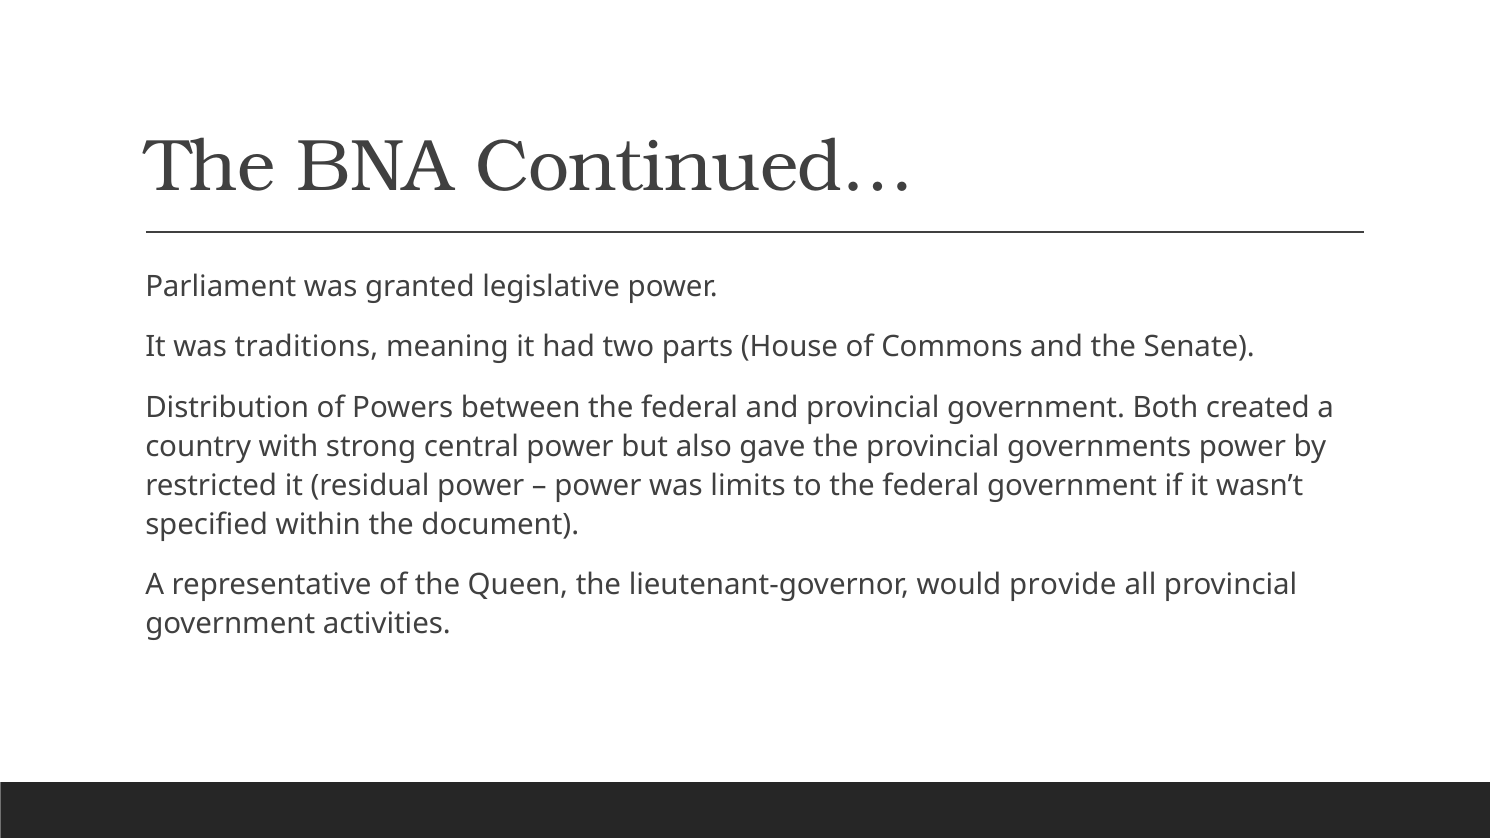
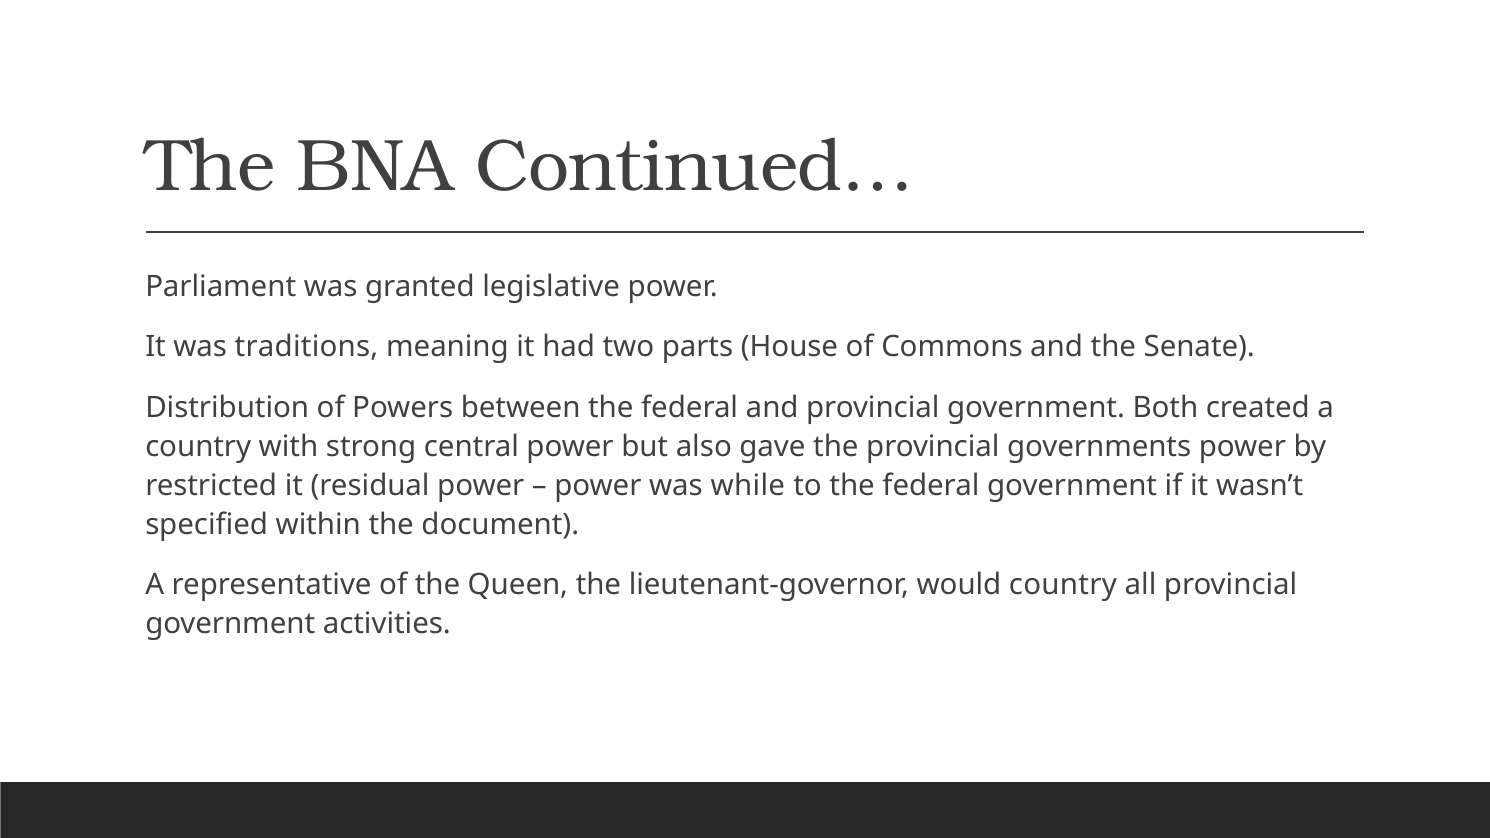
limits: limits -> while
would provide: provide -> country
